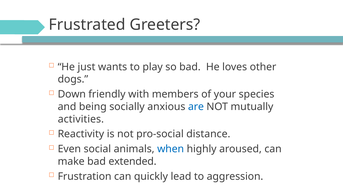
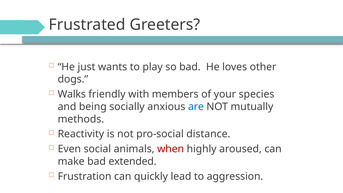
Down: Down -> Walks
activities: activities -> methods
when colour: blue -> red
